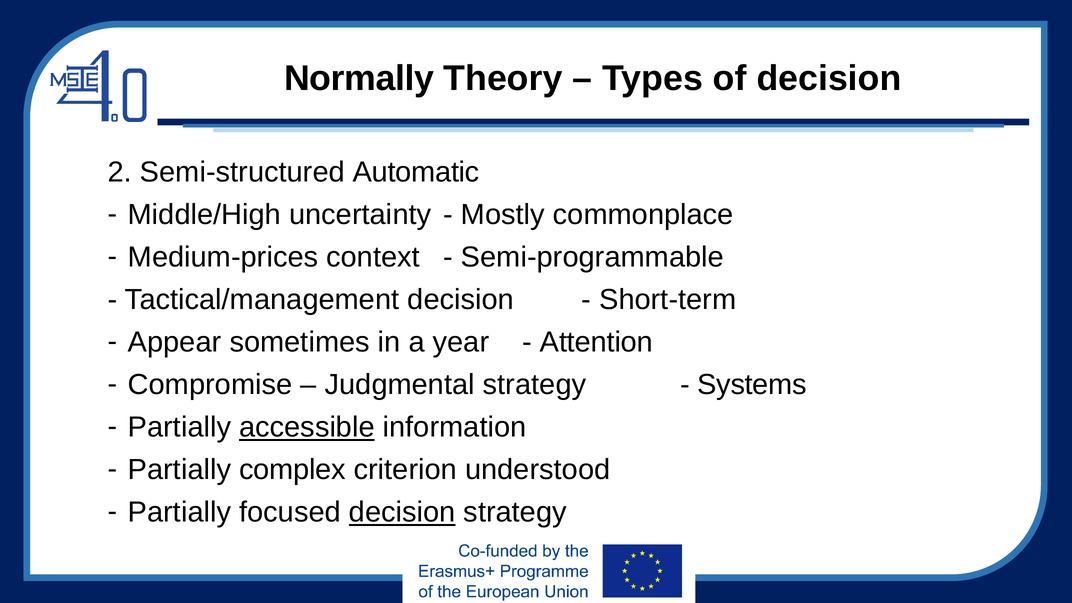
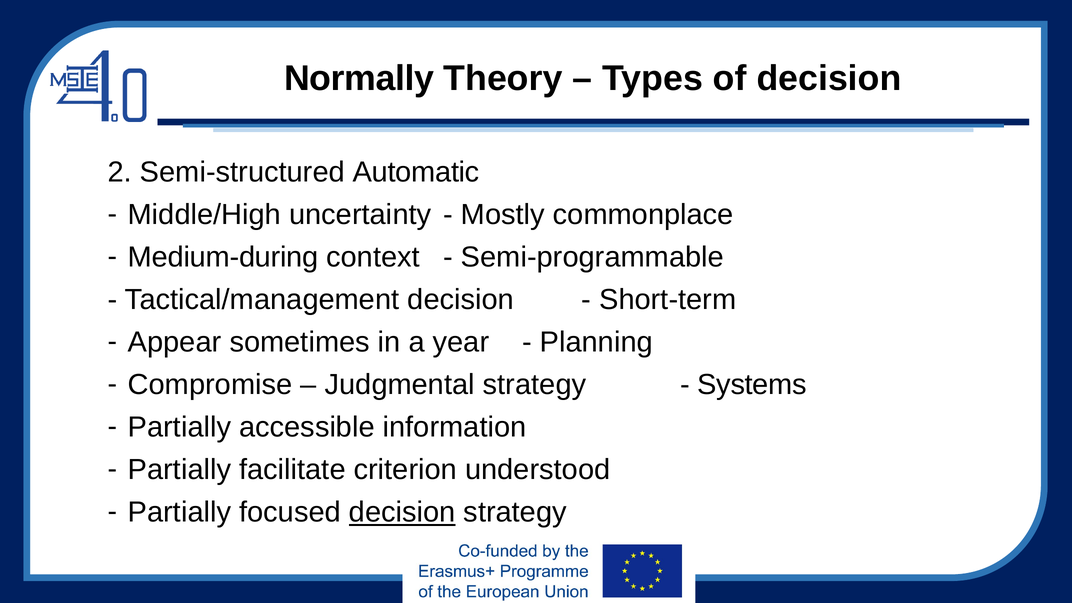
Medium-prices: Medium-prices -> Medium-during
Attention: Attention -> Planning
accessible underline: present -> none
complex: complex -> facilitate
